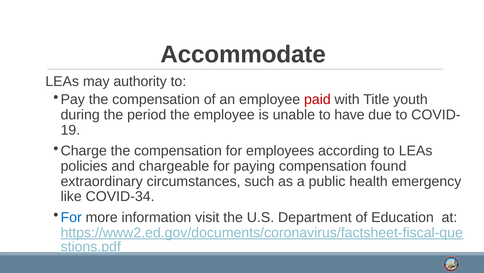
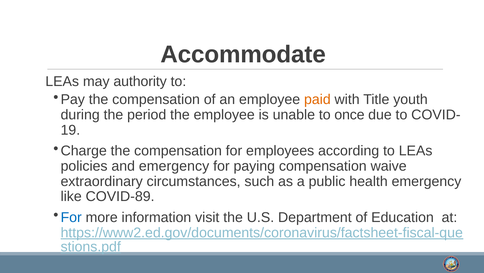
paid colour: red -> orange
have: have -> once
and chargeable: chargeable -> emergency
found: found -> waive
COVID-34: COVID-34 -> COVID-89
